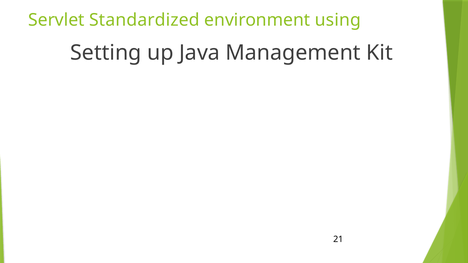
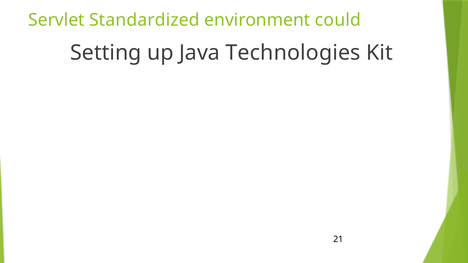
using: using -> could
Management: Management -> Technologies
